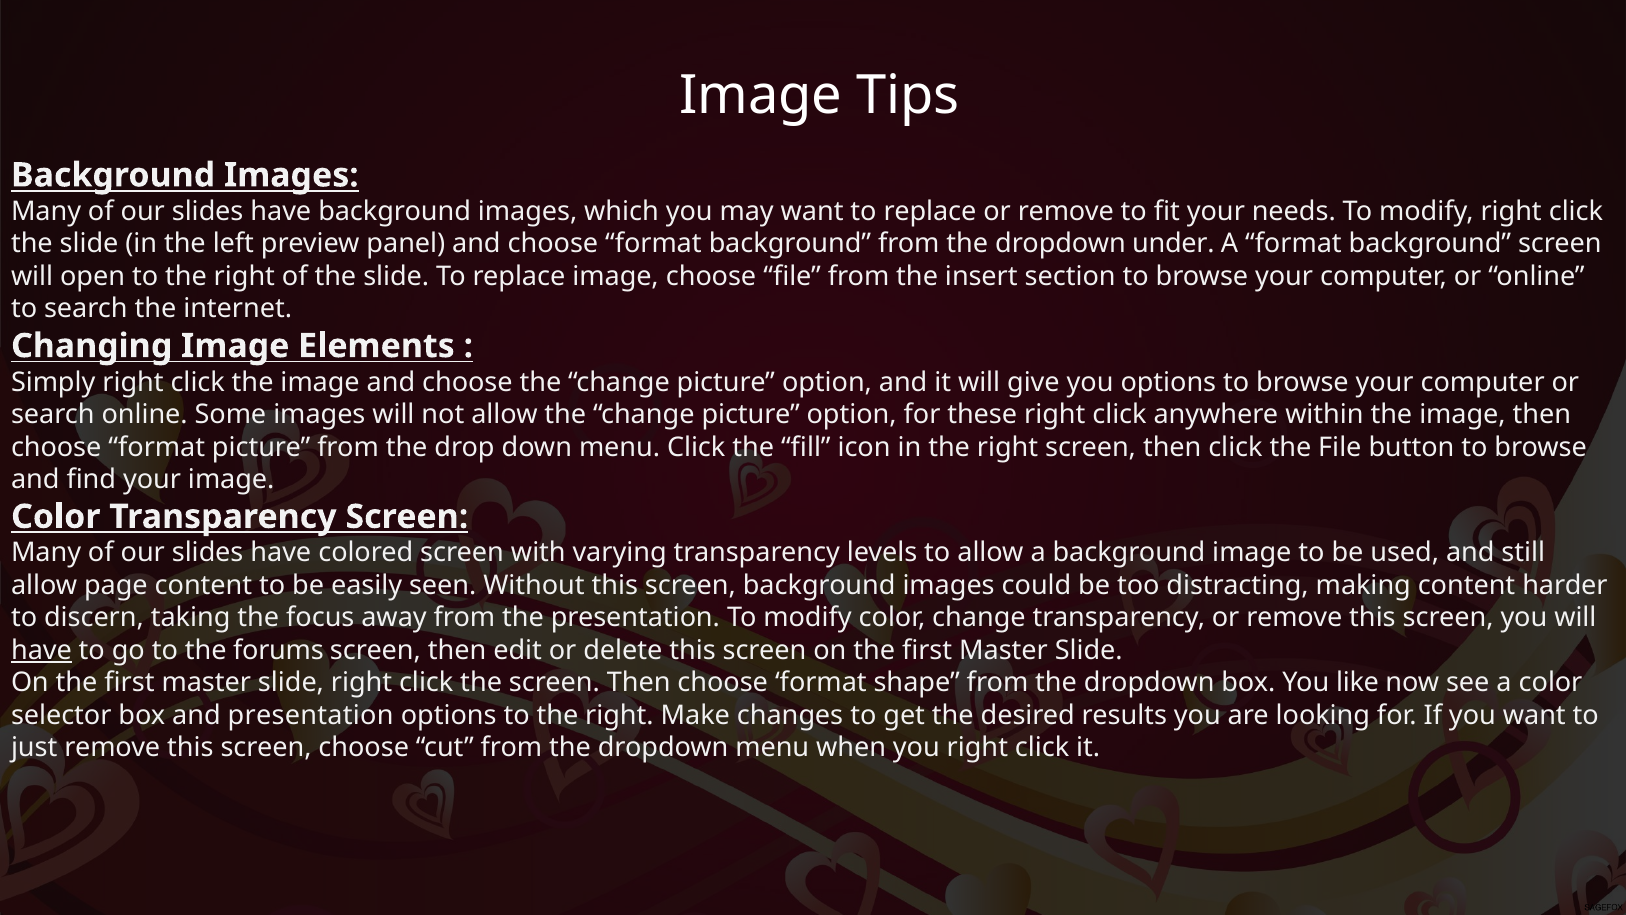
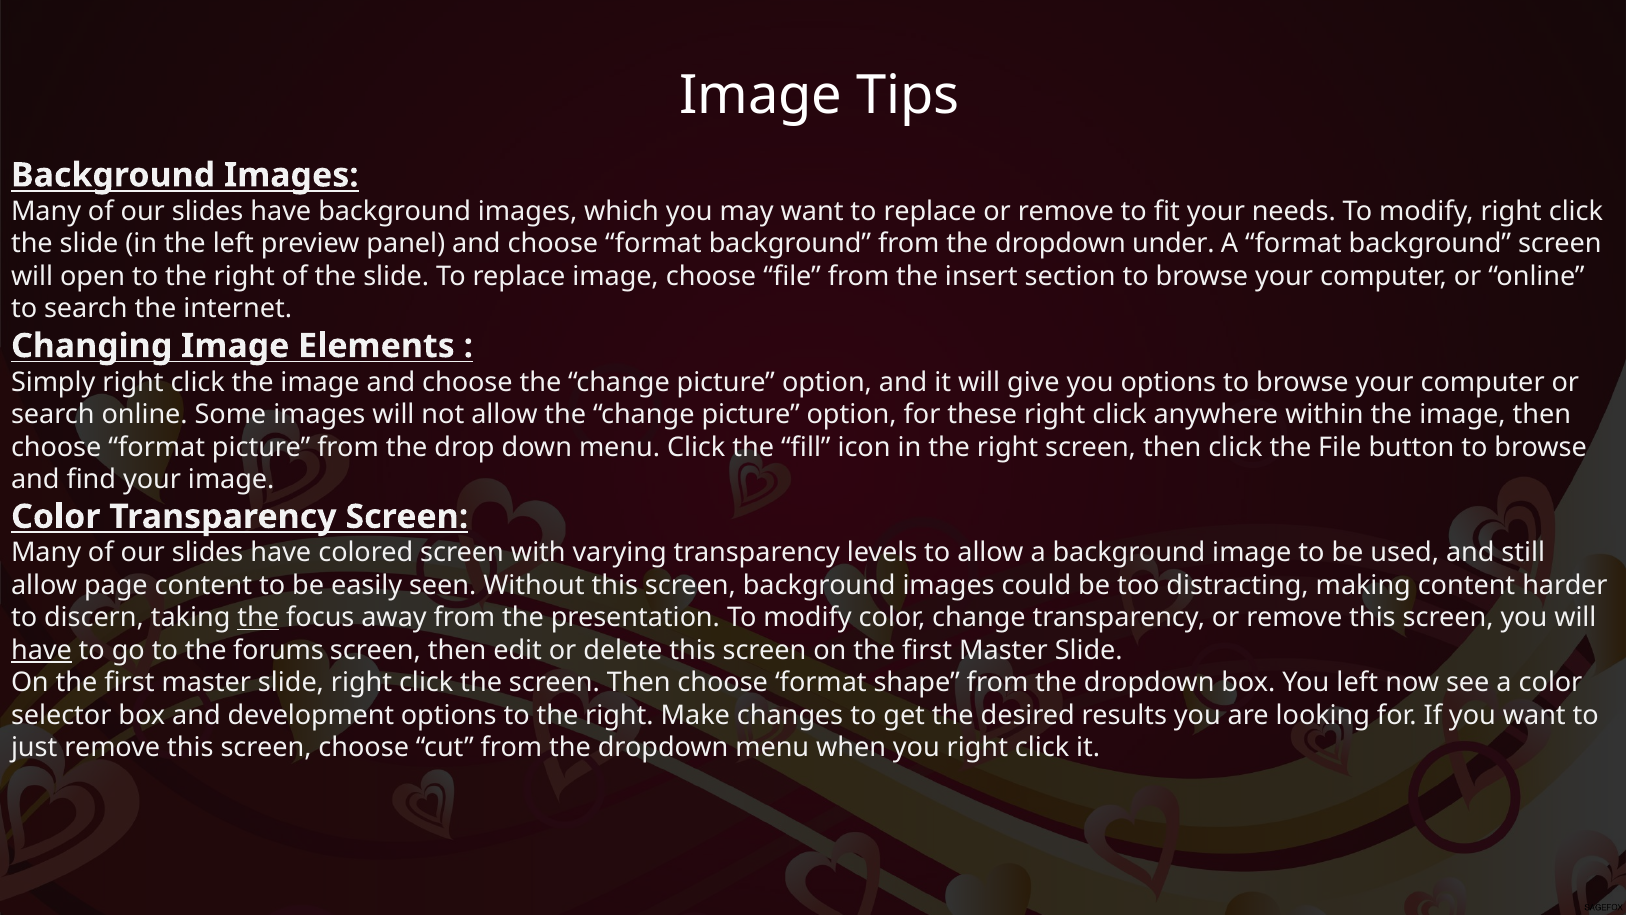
the at (258, 618) underline: none -> present
You like: like -> left
and presentation: presentation -> development
